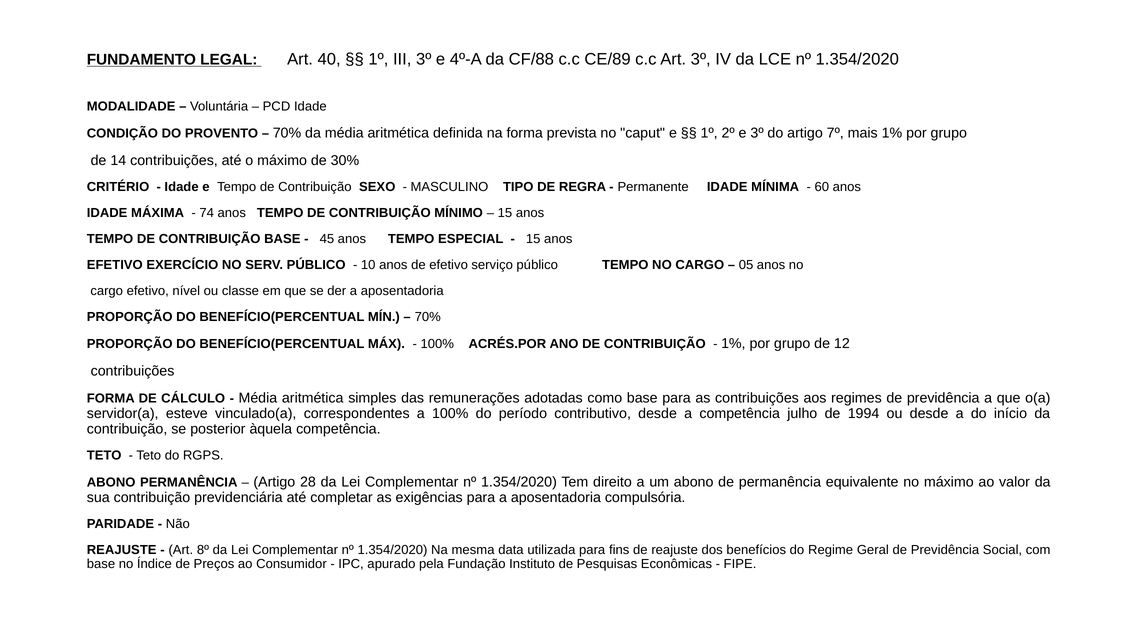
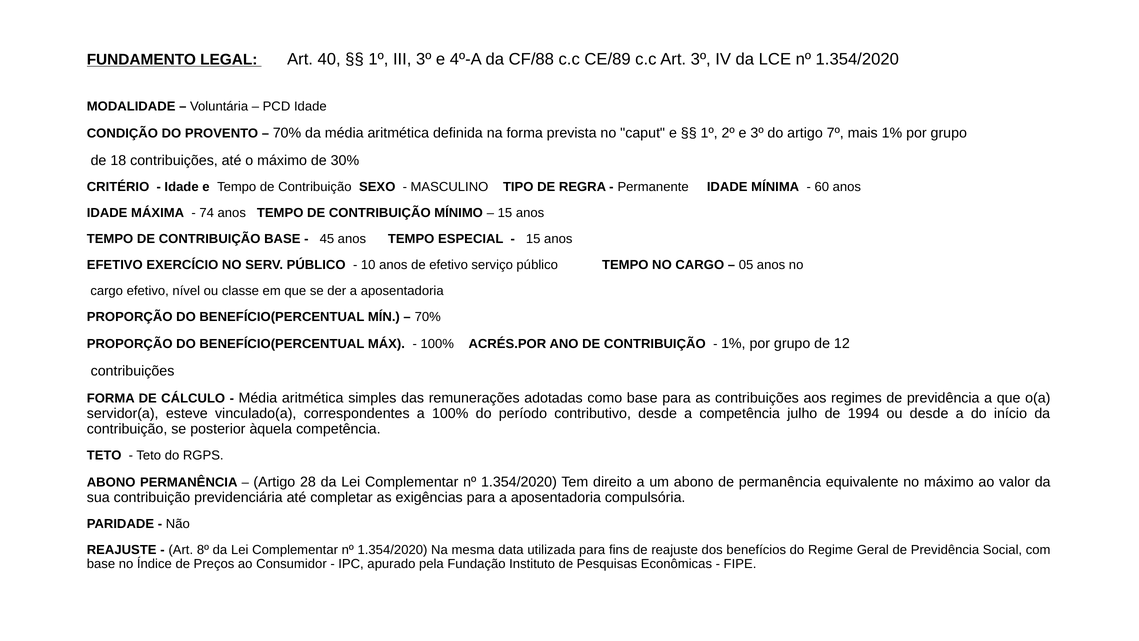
14: 14 -> 18
